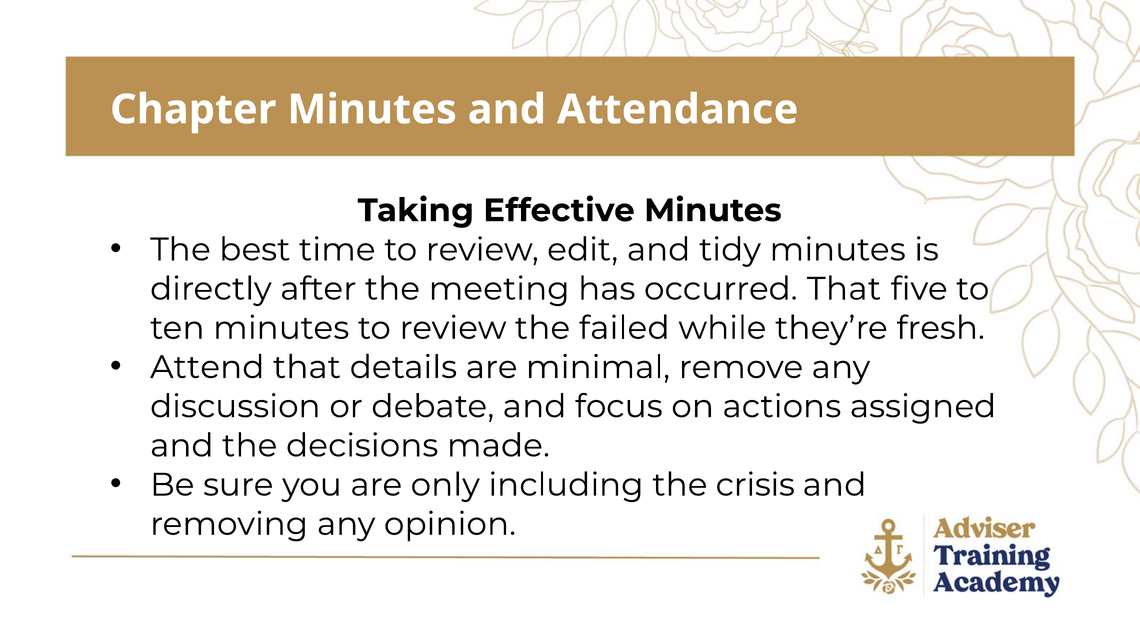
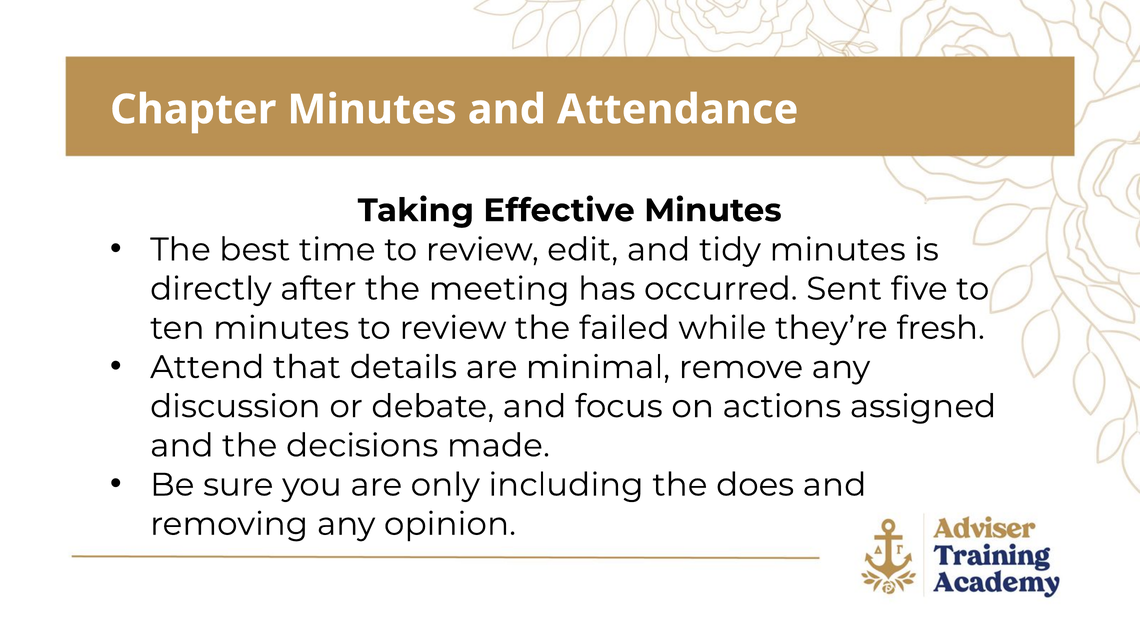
occurred That: That -> Sent
crisis: crisis -> does
